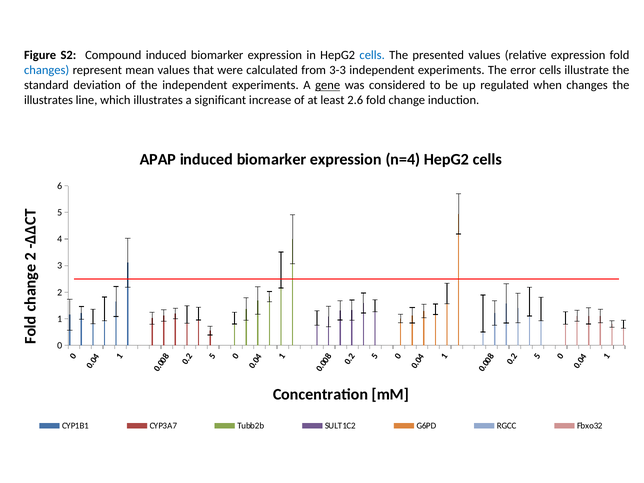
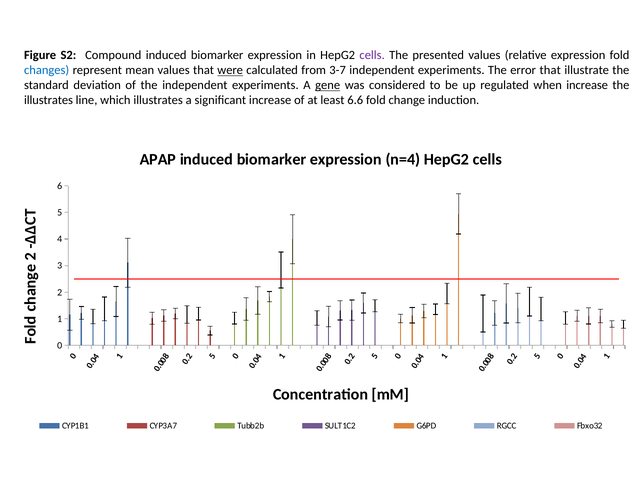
cells at (372, 55) colour: blue -> purple
were underline: none -> present
3-3: 3-3 -> 3-7
error cells: cells -> that
when changes: changes -> increase
2.6: 2.6 -> 6.6
